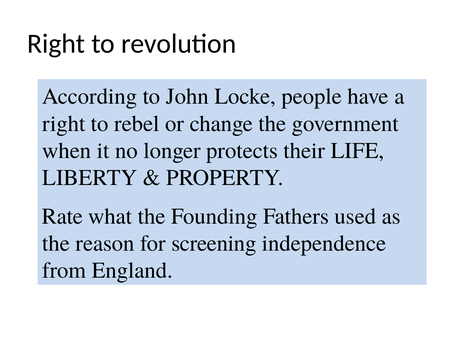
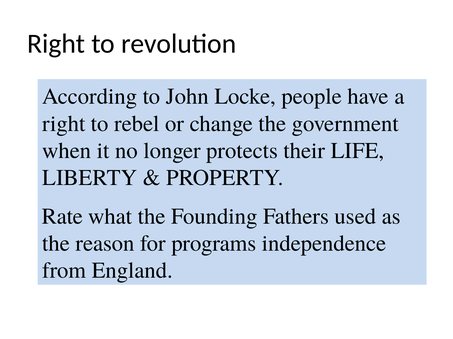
screening: screening -> programs
